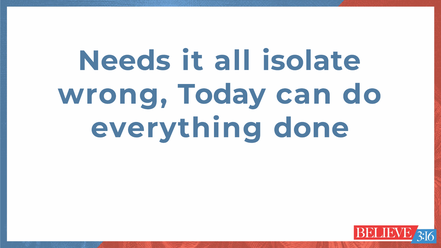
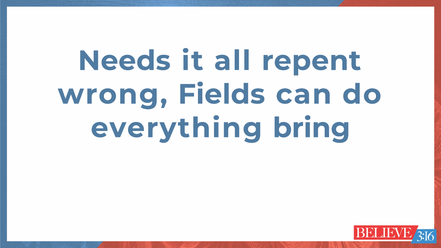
isolate: isolate -> repent
Today: Today -> Fields
done: done -> bring
